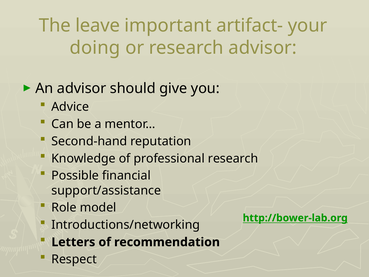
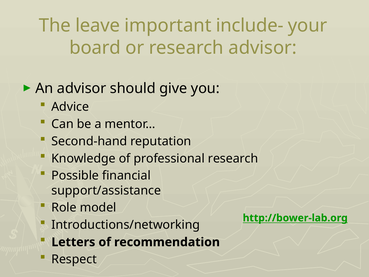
artifact-: artifact- -> include-
doing: doing -> board
